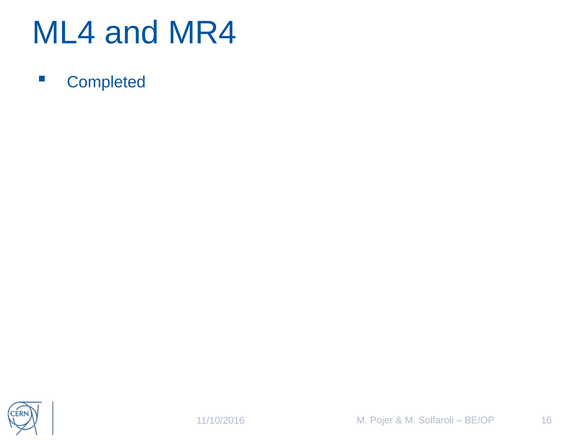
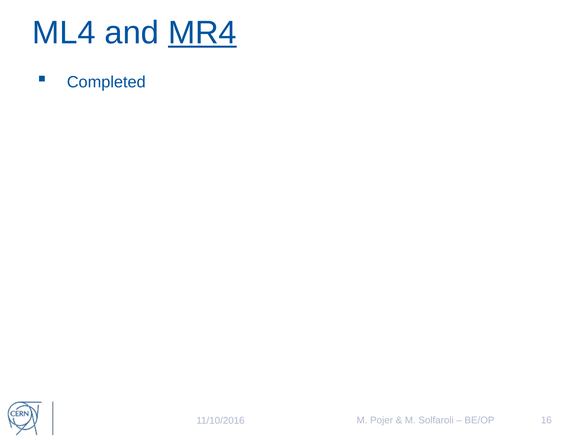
MR4 underline: none -> present
